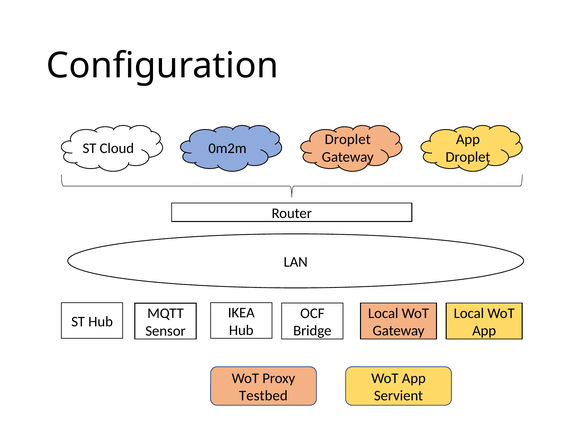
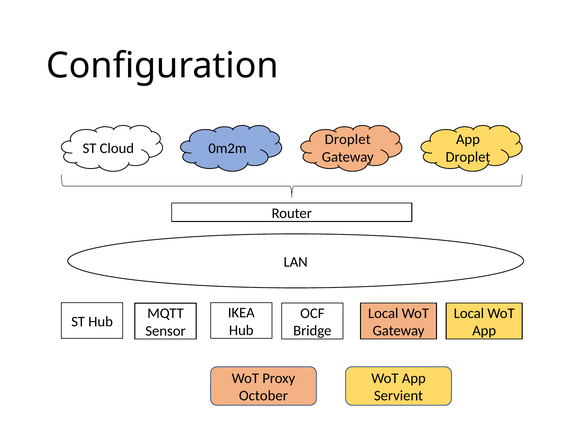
Testbed: Testbed -> October
